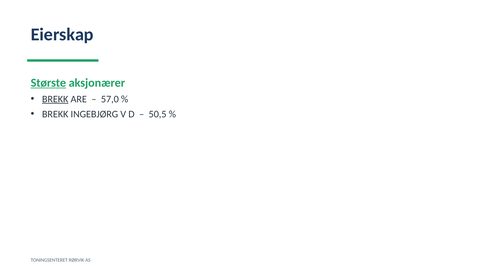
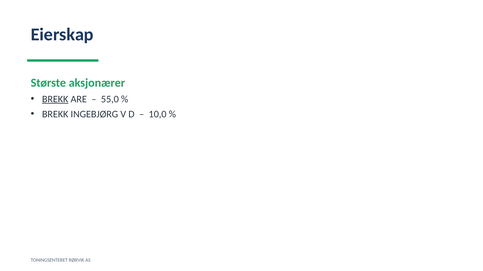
Største underline: present -> none
57,0: 57,0 -> 55,0
50,5: 50,5 -> 10,0
